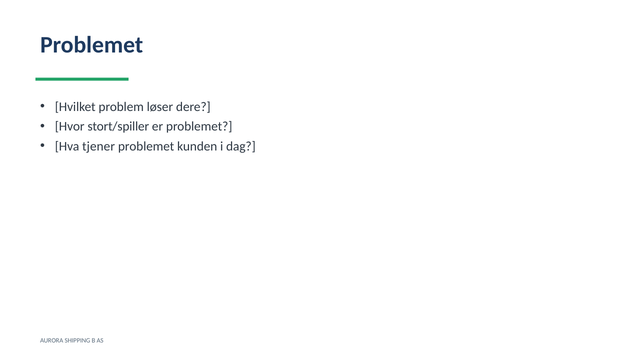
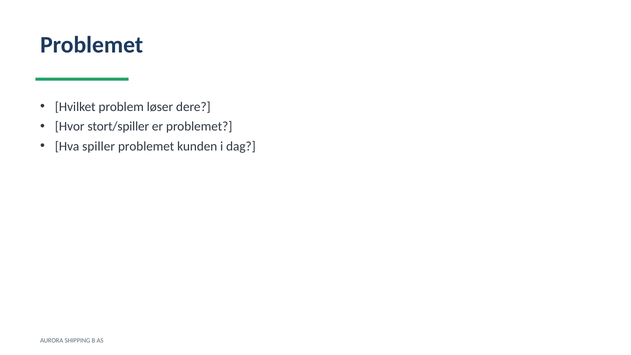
tjener: tjener -> spiller
